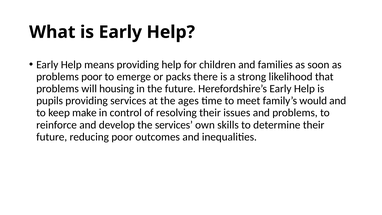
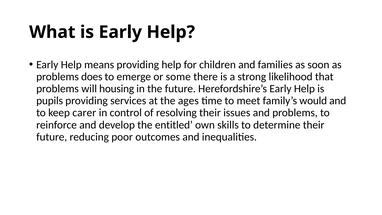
problems poor: poor -> does
packs: packs -> some
make: make -> carer
the services: services -> entitled
